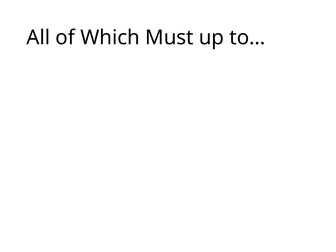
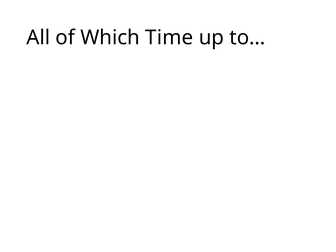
Must: Must -> Time
